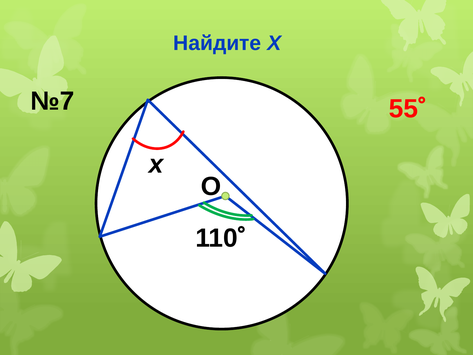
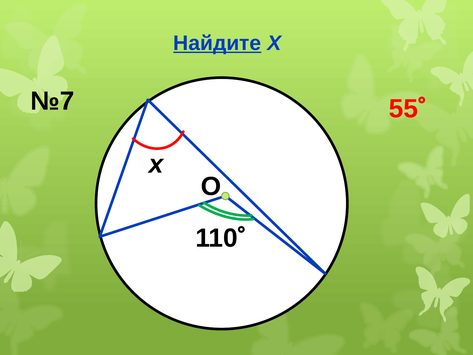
Найдите underline: none -> present
